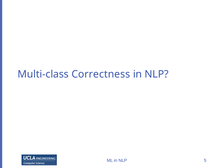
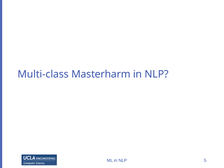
Correctness: Correctness -> Masterharm
